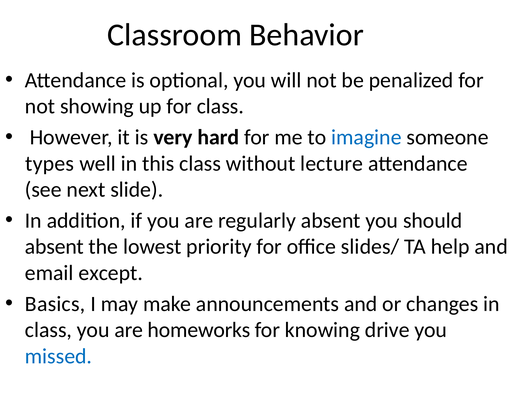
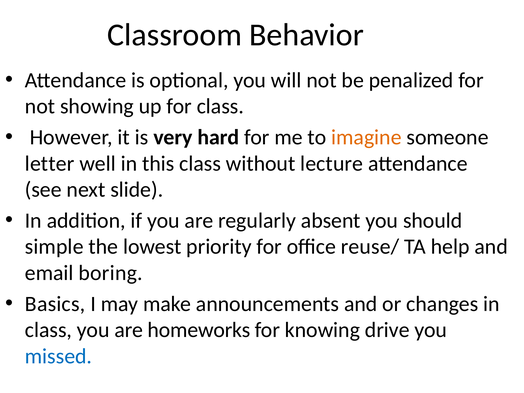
imagine colour: blue -> orange
types: types -> letter
absent at (54, 247): absent -> simple
slides/: slides/ -> reuse/
except: except -> boring
